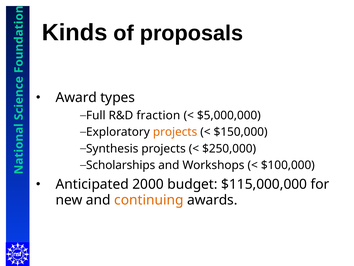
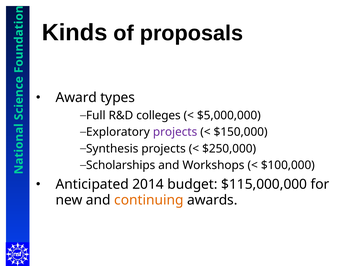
fraction: fraction -> colleges
projects at (175, 132) colour: orange -> purple
2000: 2000 -> 2014
